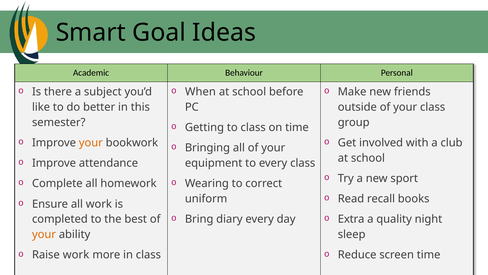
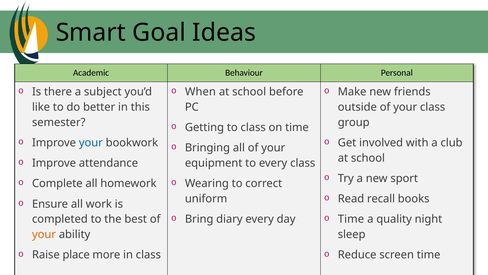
your at (91, 143) colour: orange -> blue
Extra at (351, 219): Extra -> Time
Raise work: work -> place
